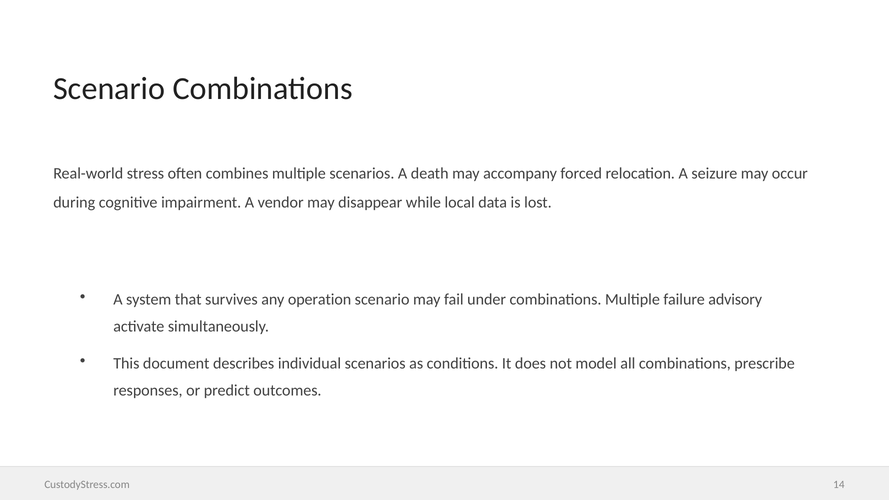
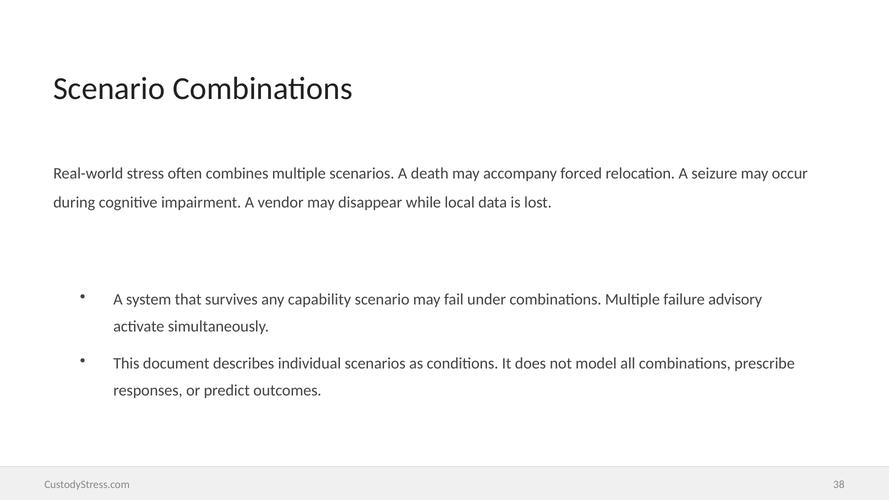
operation: operation -> capability
14: 14 -> 38
